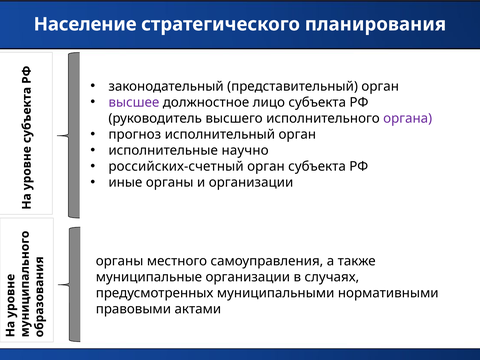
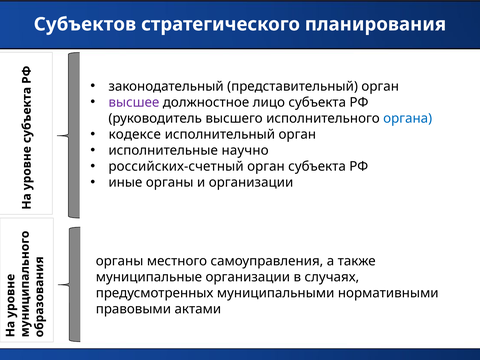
Население: Население -> Субъектов
органа colour: purple -> blue
прогноз: прогноз -> кодексе
